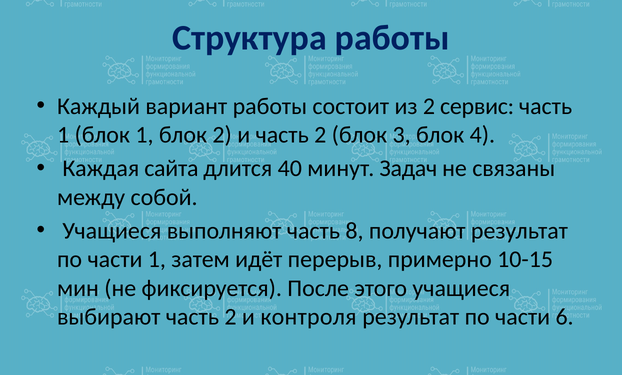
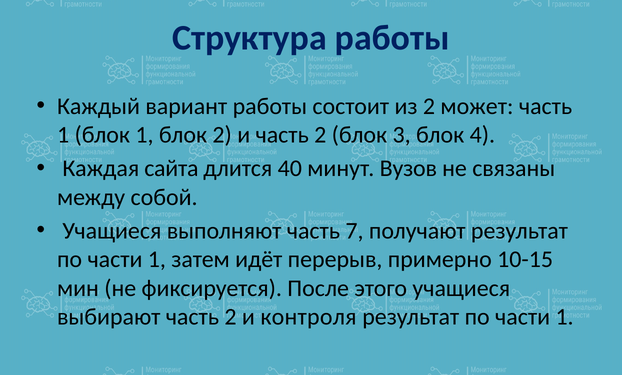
сервис: сервис -> может
Задач: Задач -> Вузов
8: 8 -> 7
6 at (565, 317): 6 -> 1
